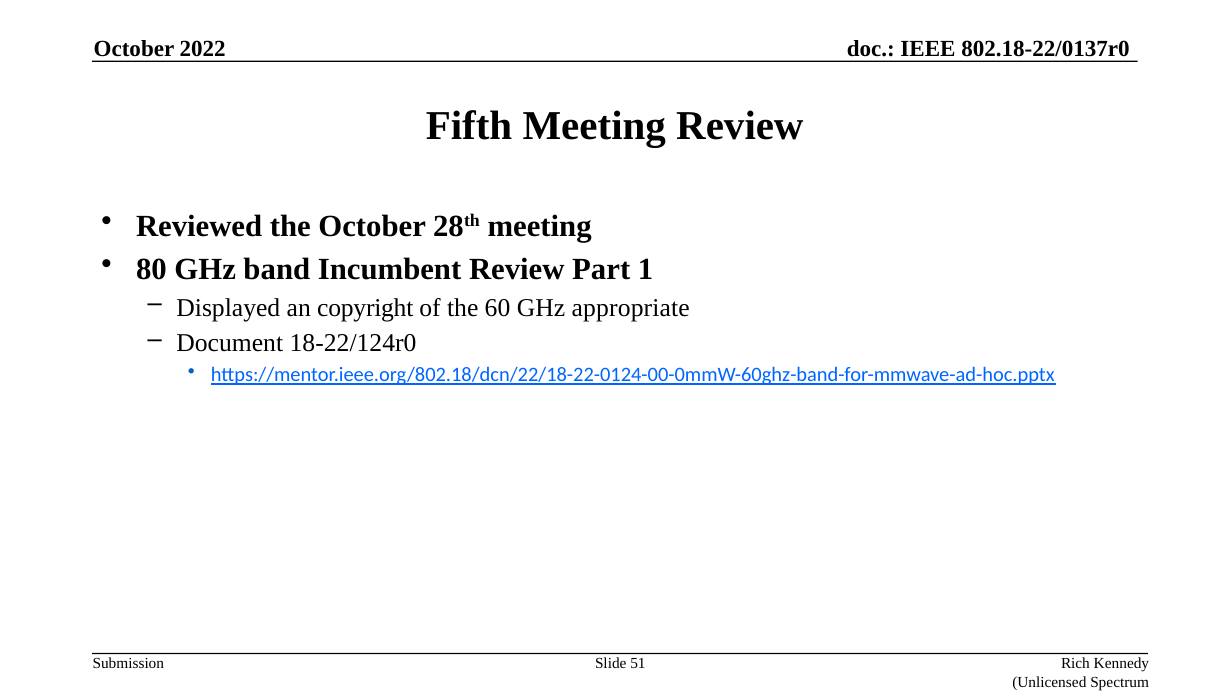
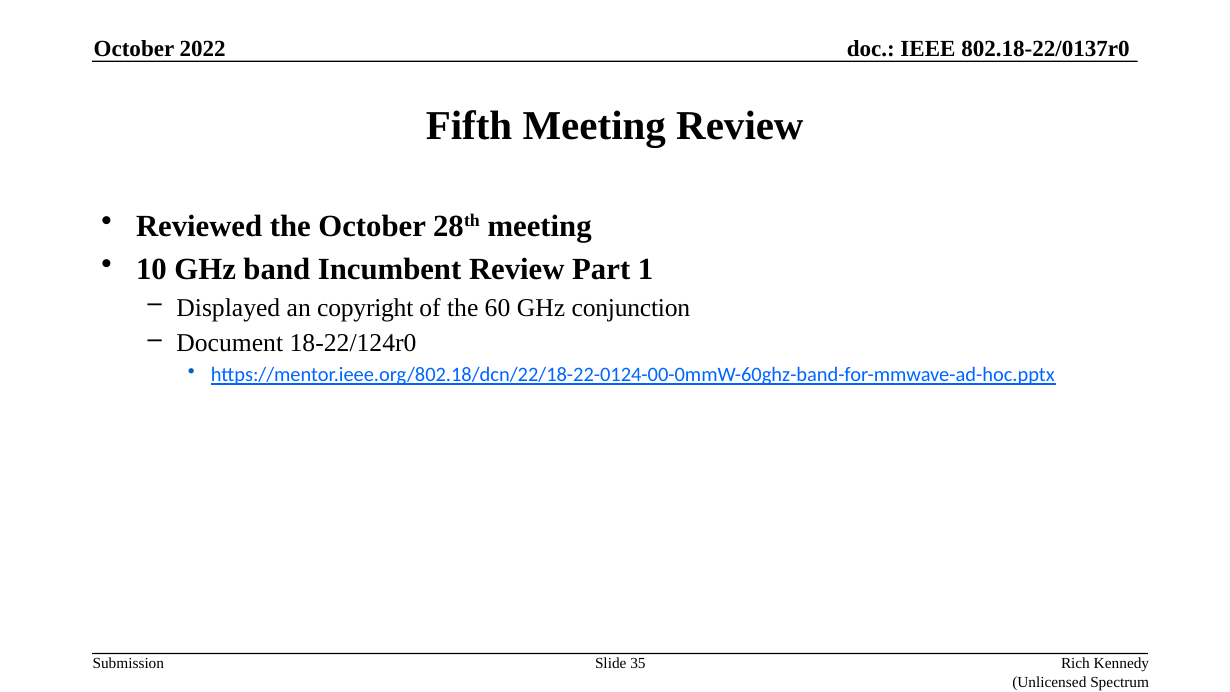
80: 80 -> 10
appropriate: appropriate -> conjunction
51: 51 -> 35
